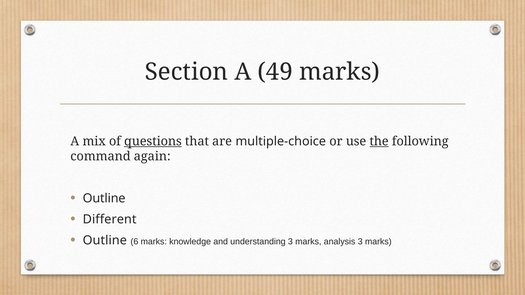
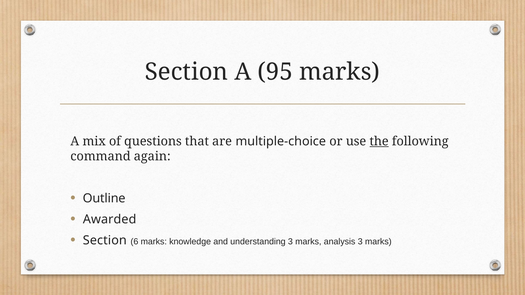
49: 49 -> 95
questions underline: present -> none
Different: Different -> Awarded
Outline at (105, 241): Outline -> Section
